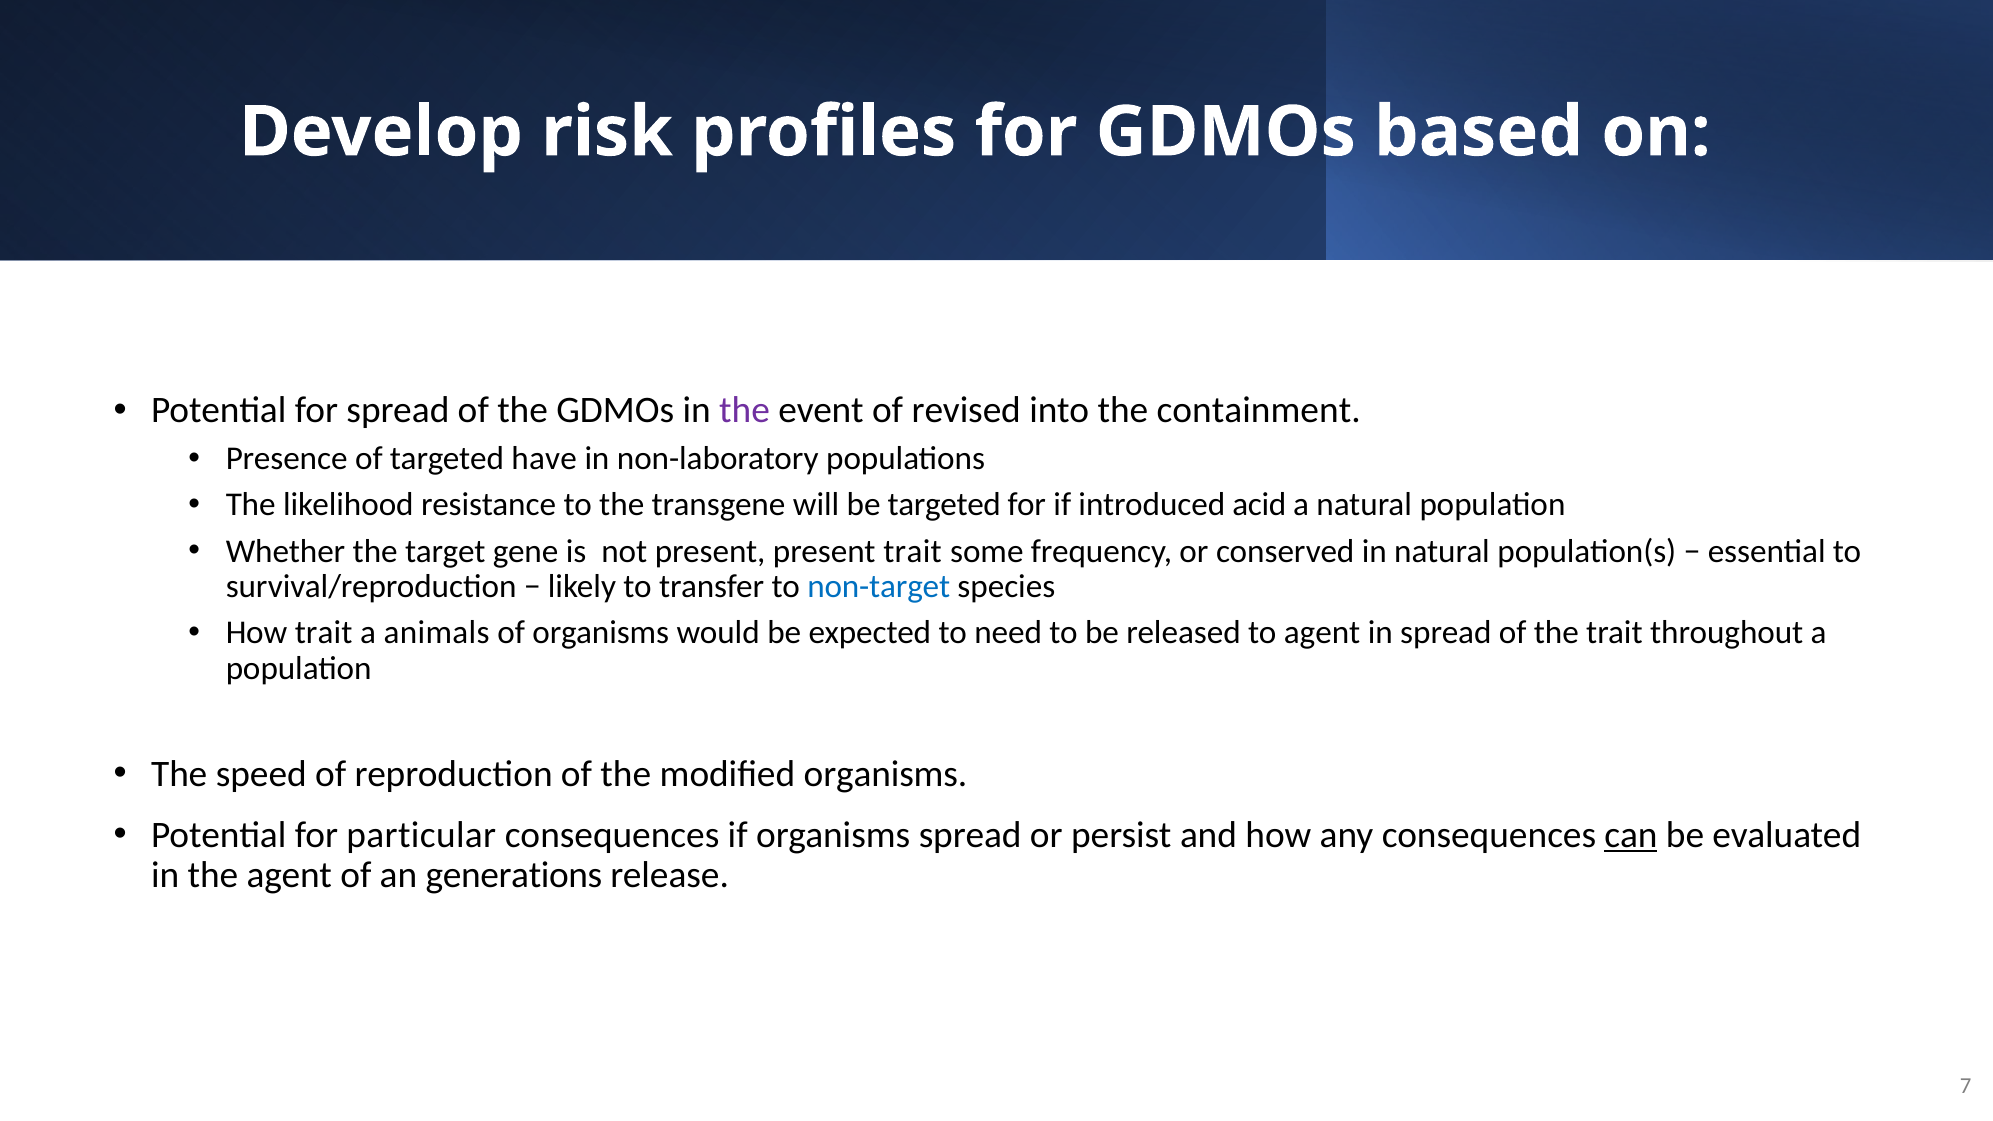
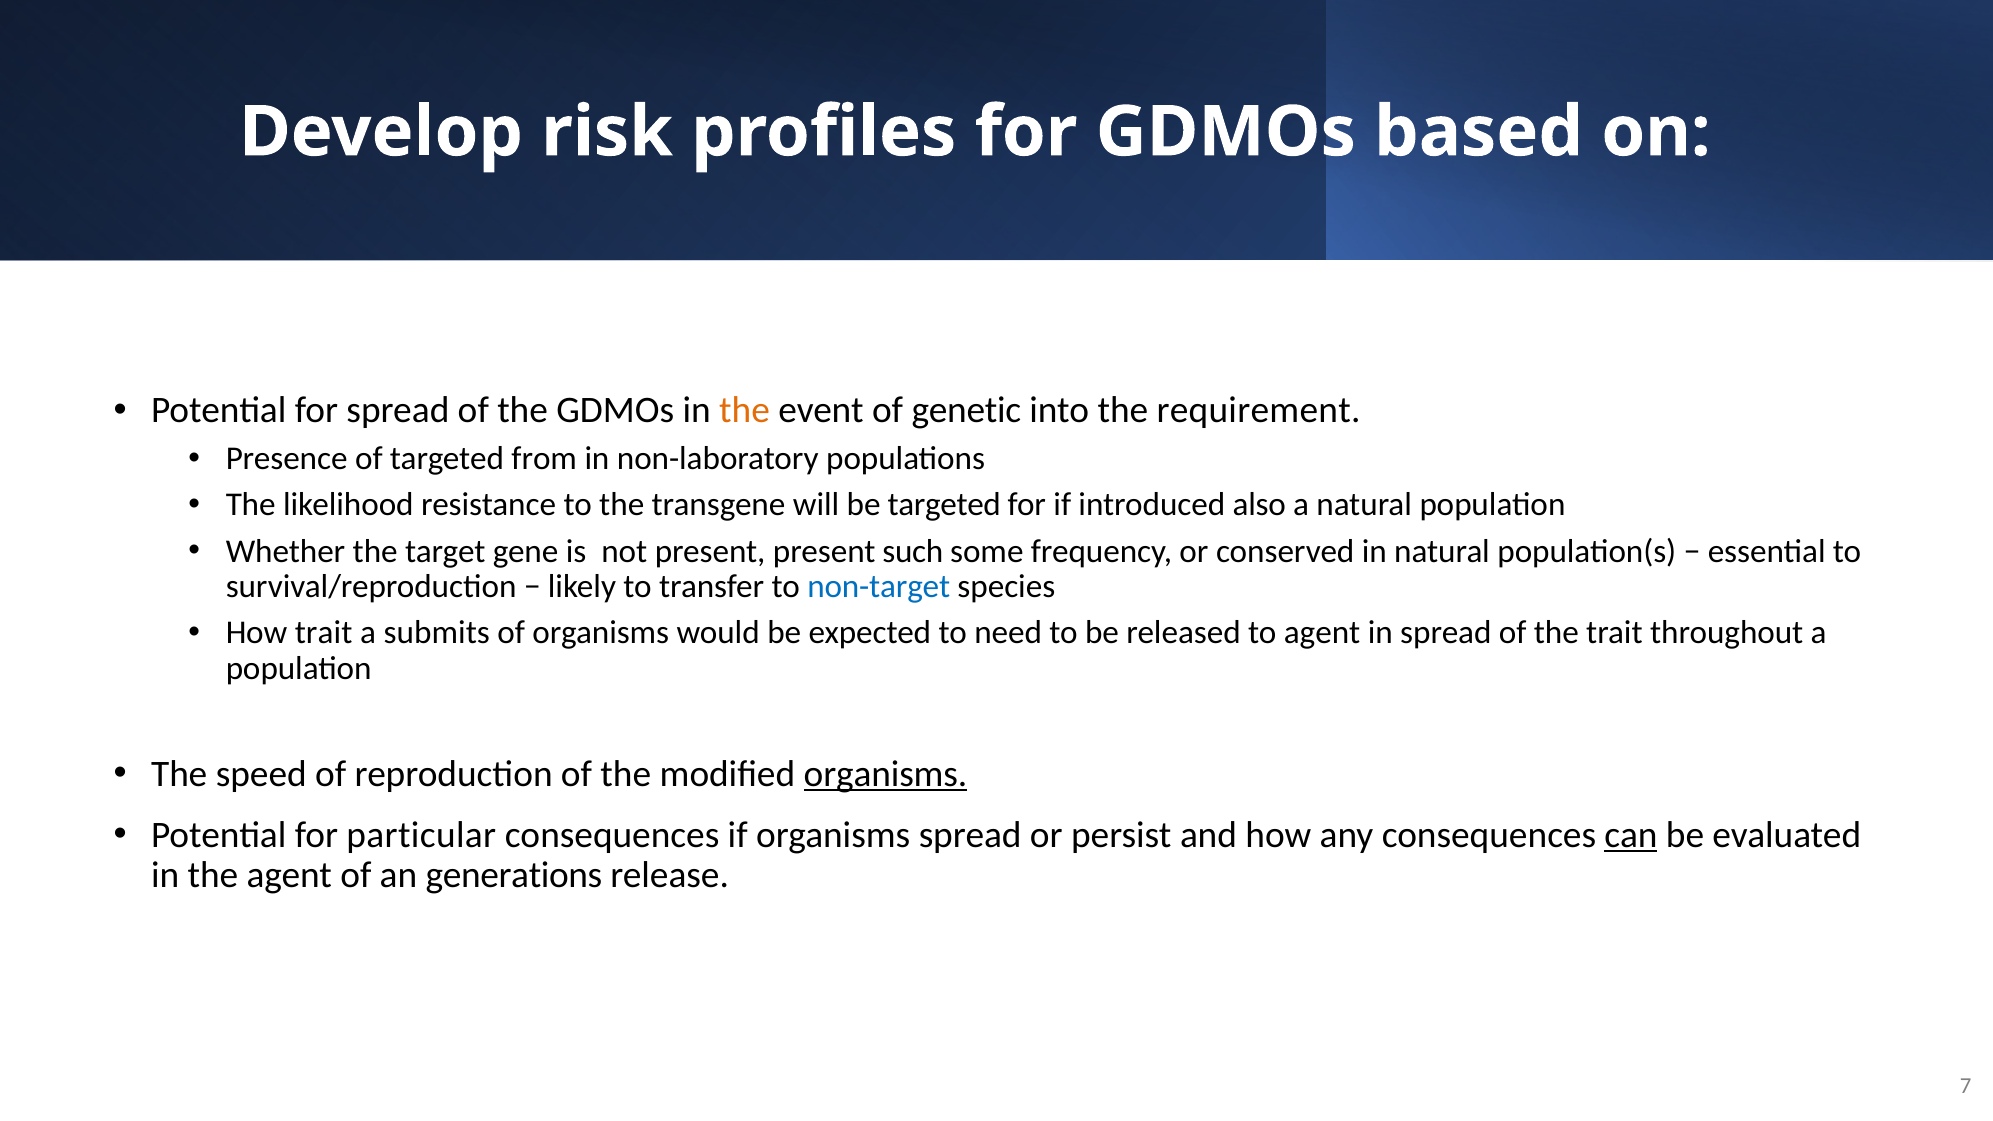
the at (745, 410) colour: purple -> orange
revised: revised -> genetic
containment: containment -> requirement
have: have -> from
acid: acid -> also
present trait: trait -> such
animals: animals -> submits
organisms at (886, 774) underline: none -> present
